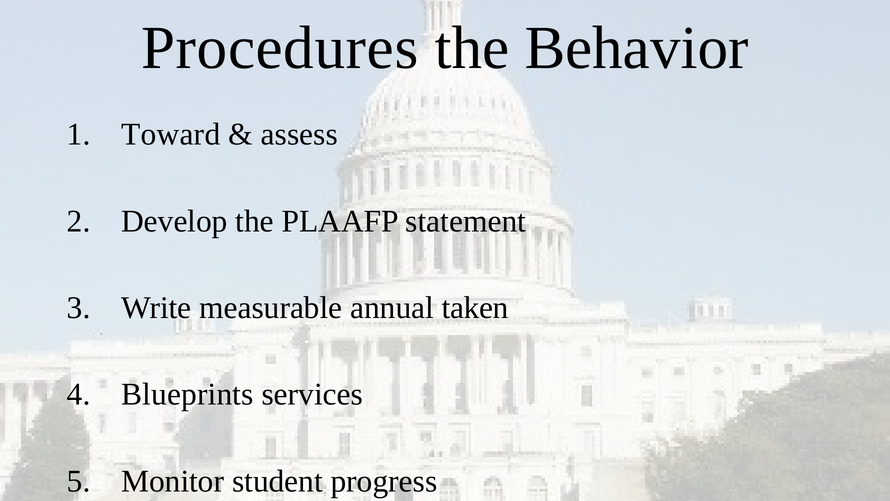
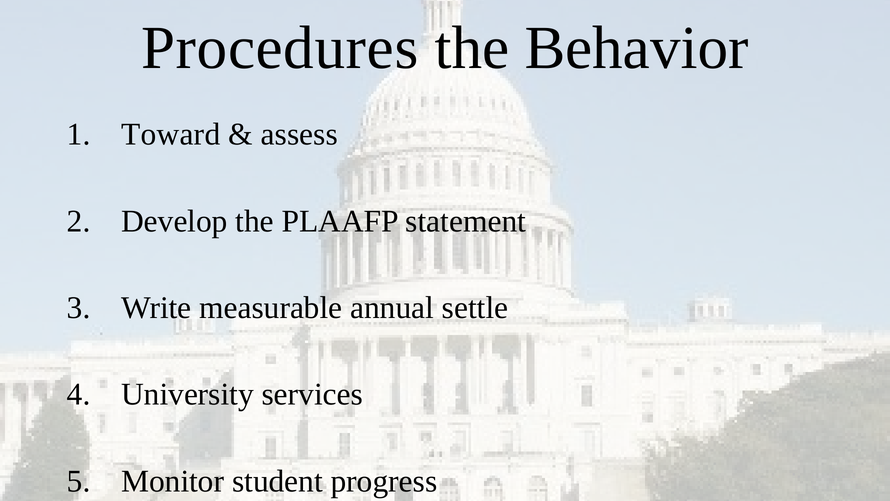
taken: taken -> settle
Blueprints: Blueprints -> University
